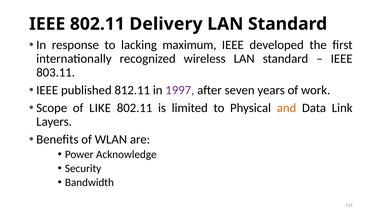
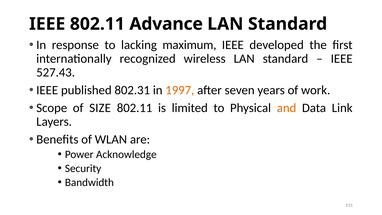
Delivery: Delivery -> Advance
803.11: 803.11 -> 527.43
812.11: 812.11 -> 802.31
1997 colour: purple -> orange
LIKE: LIKE -> SIZE
